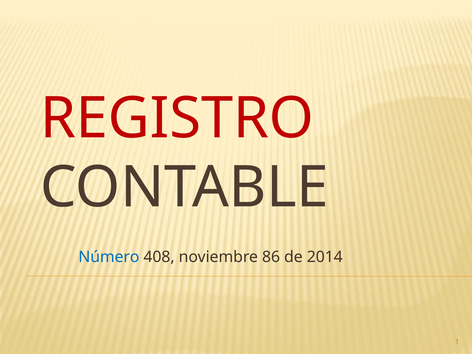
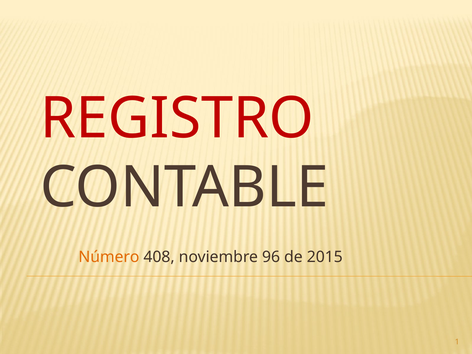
Número colour: blue -> orange
86: 86 -> 96
2014: 2014 -> 2015
